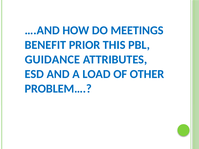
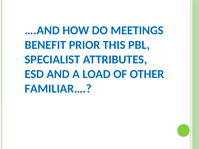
GUIDANCE: GUIDANCE -> SPECIALIST
PROBLEM…: PROBLEM… -> FAMILIAR…
